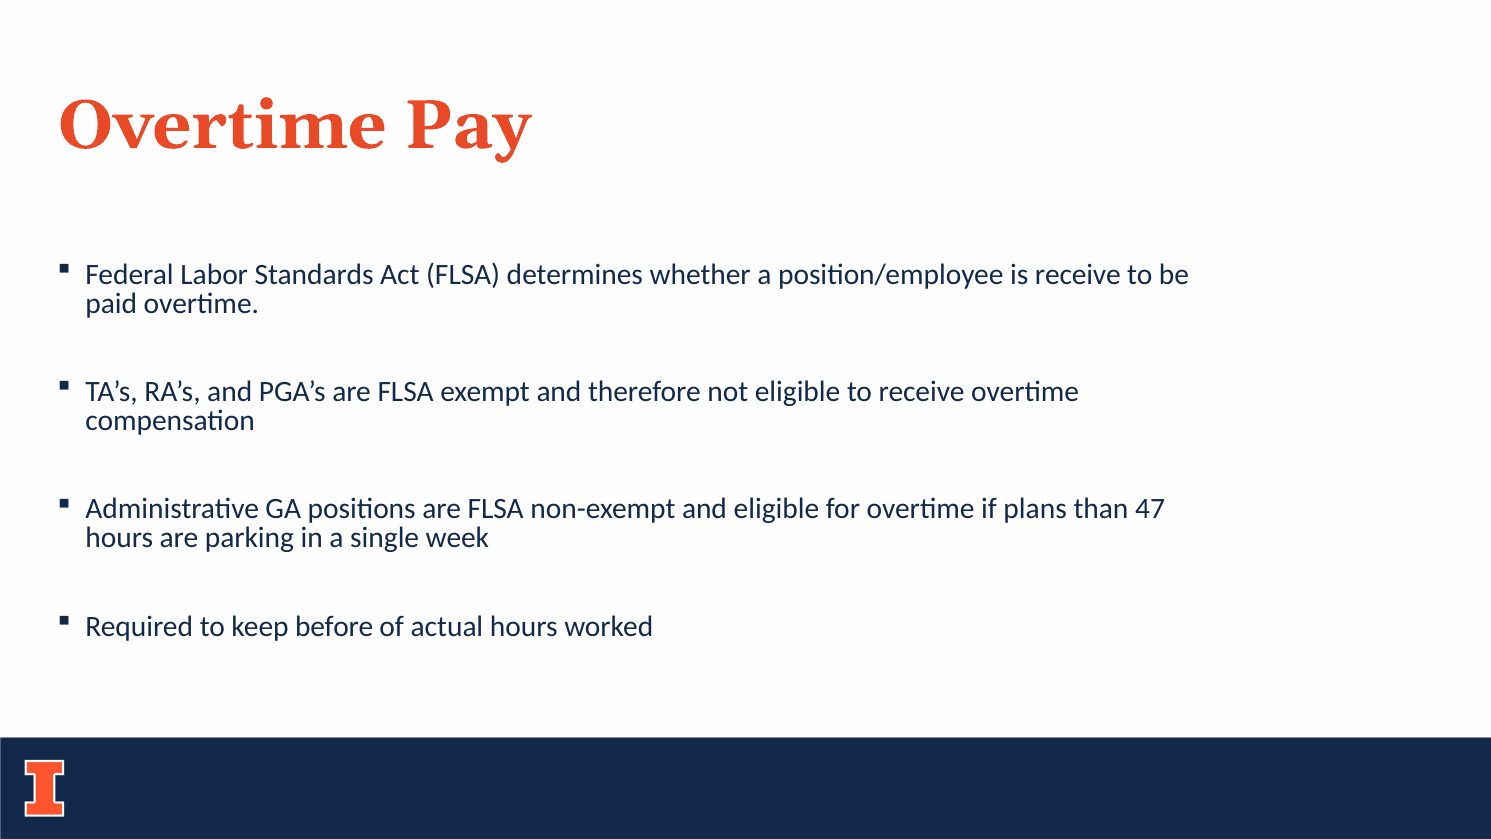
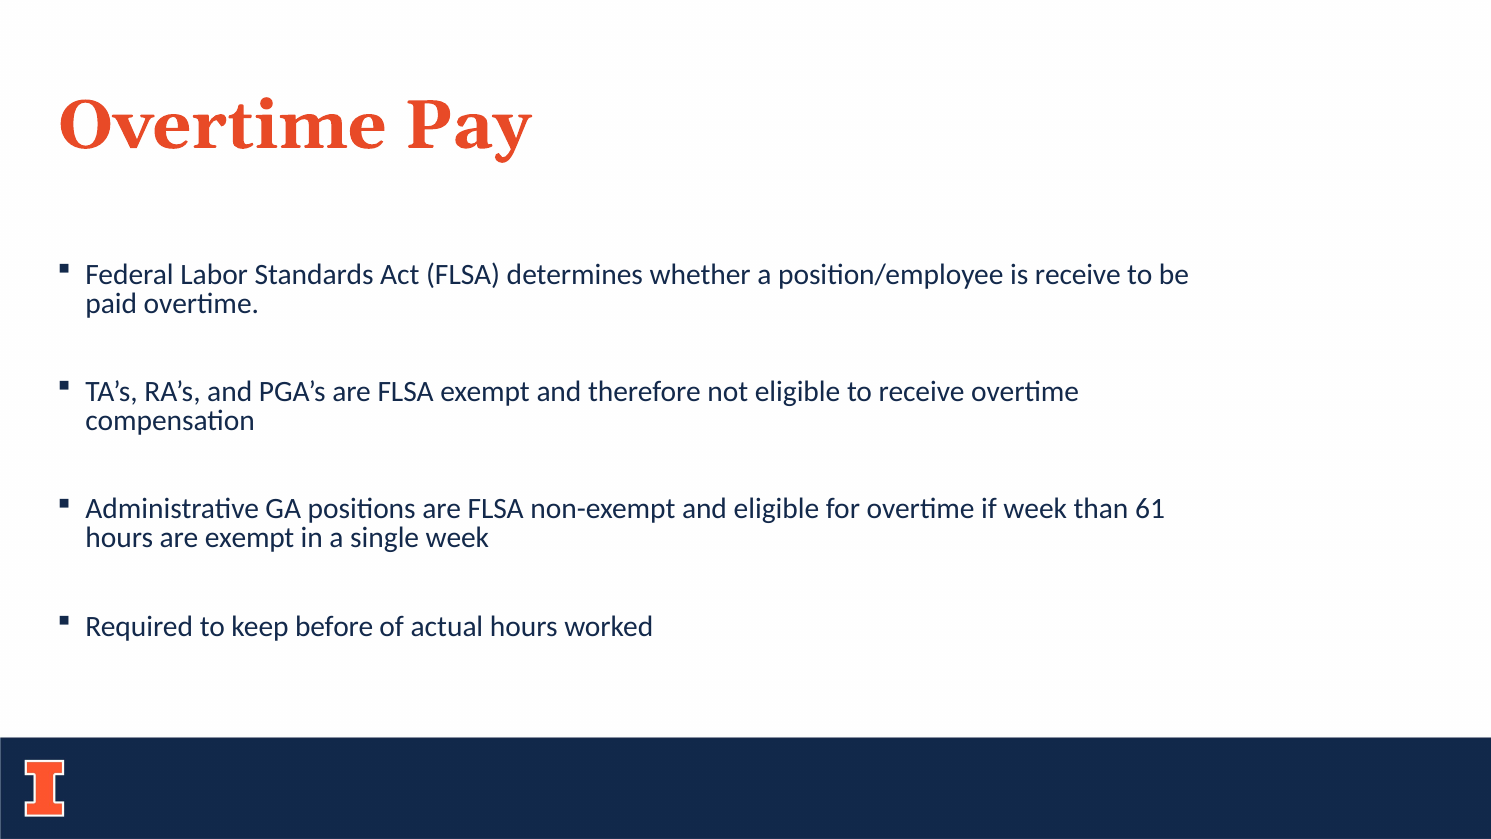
if plans: plans -> week
47: 47 -> 61
are parking: parking -> exempt
